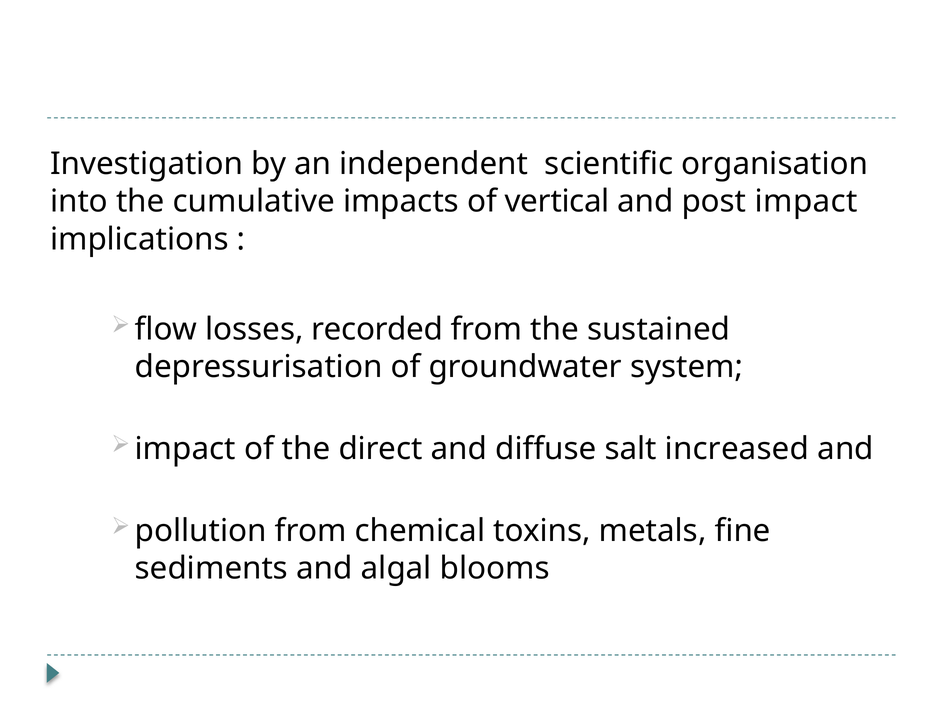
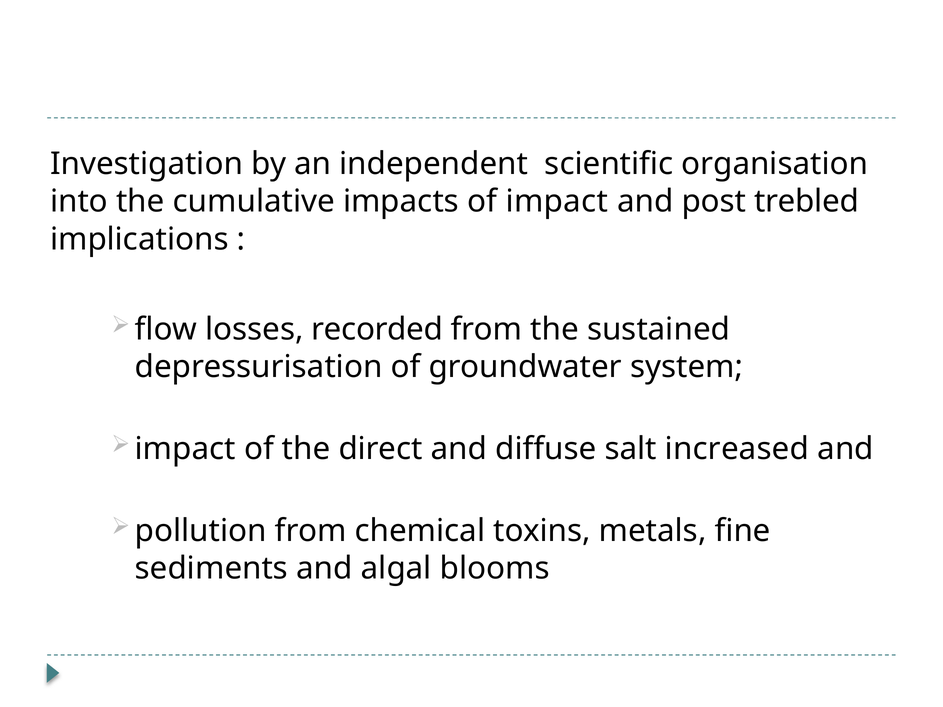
of vertical: vertical -> impact
post impact: impact -> trebled
